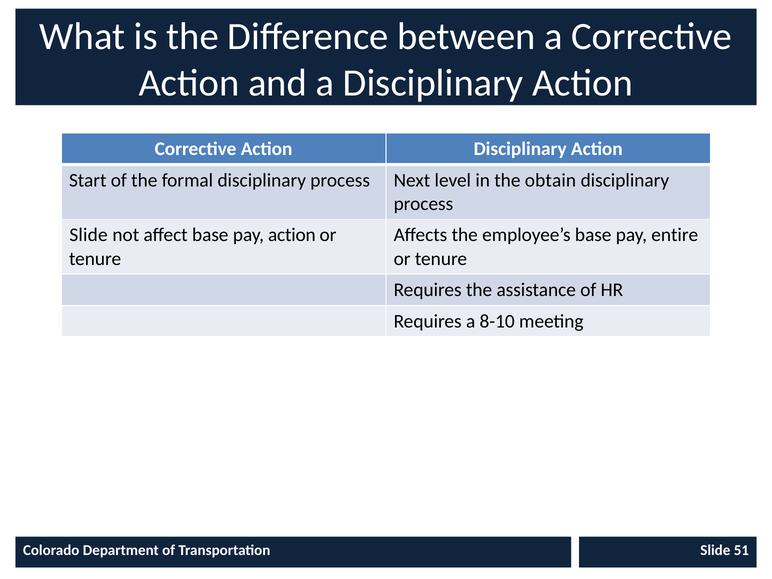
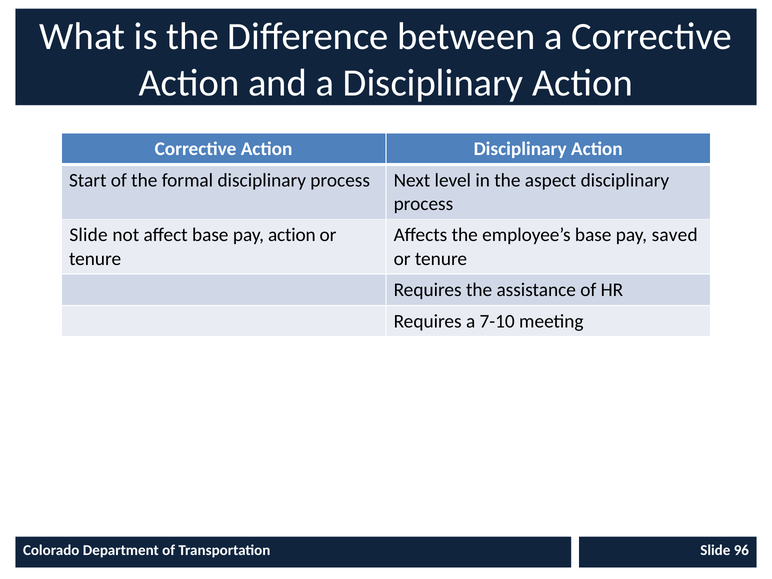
obtain: obtain -> aspect
entire: entire -> saved
8-10: 8-10 -> 7-10
51: 51 -> 96
